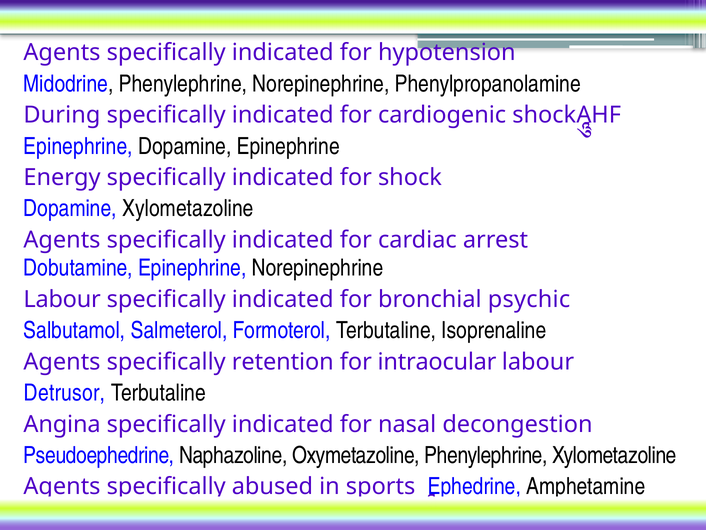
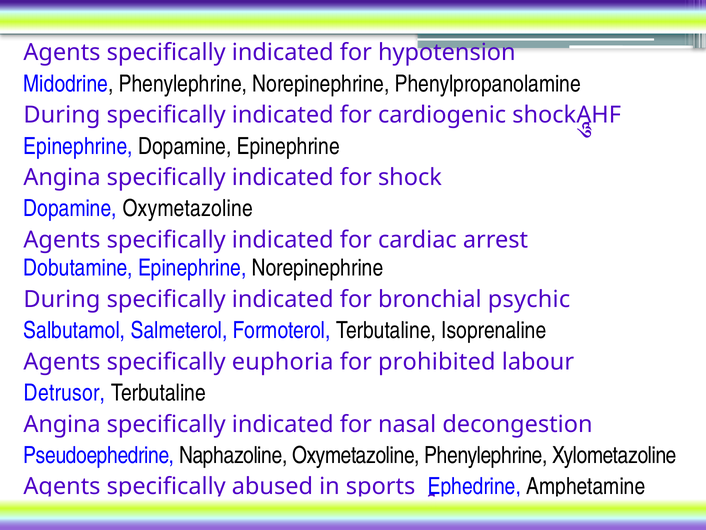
Energy at (62, 177): Energy -> Angina
Dopamine Xylometazoline: Xylometazoline -> Oxymetazoline
Labour at (62, 299): Labour -> During
retention: retention -> euphoria
intraocular: intraocular -> prohibited
